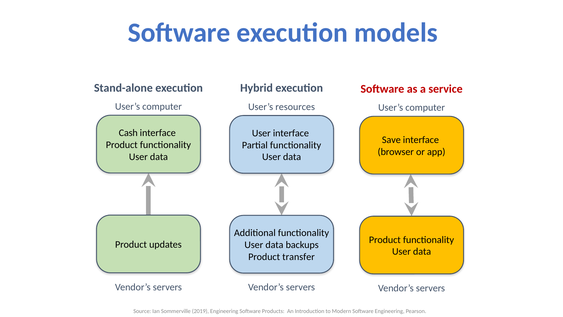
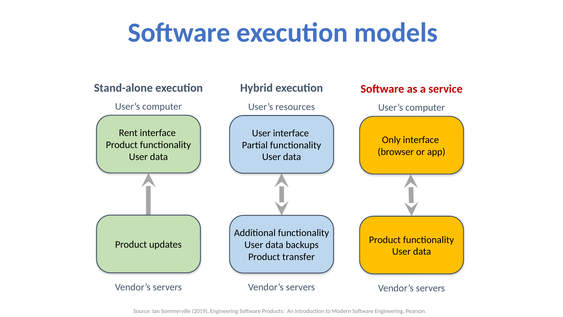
Cash: Cash -> Rent
Save: Save -> Only
